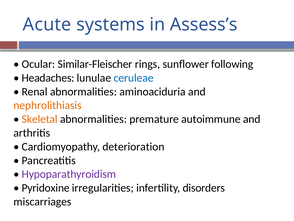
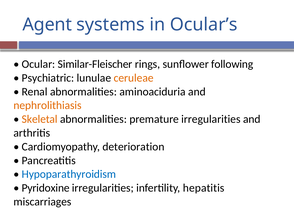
Acute: Acute -> Agent
Assess’s: Assess’s -> Ocular’s
Headaches: Headaches -> Psychiatric
ceruleae colour: blue -> orange
premature autoimmune: autoimmune -> irregularities
Hypoparathyroidism colour: purple -> blue
disorders: disorders -> hepatitis
